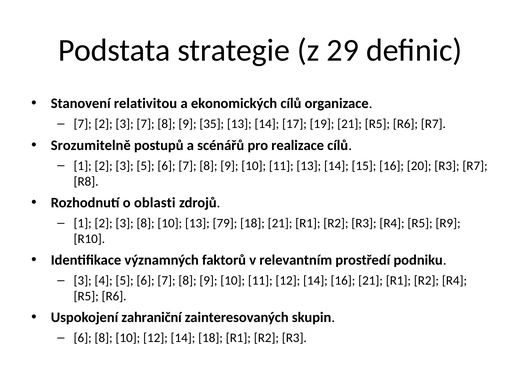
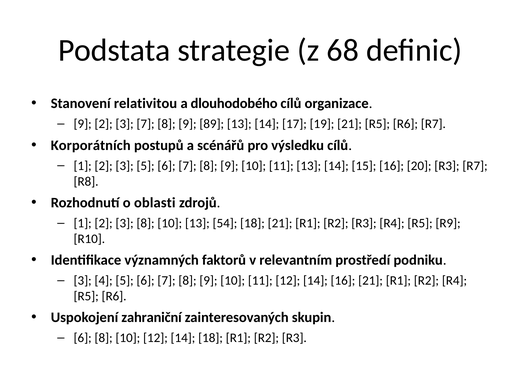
29: 29 -> 68
ekonomických: ekonomických -> dlouhodobého
7 at (83, 124): 7 -> 9
35: 35 -> 89
Srozumitelně: Srozumitelně -> Korporátních
realizace: realizace -> výsledku
79: 79 -> 54
